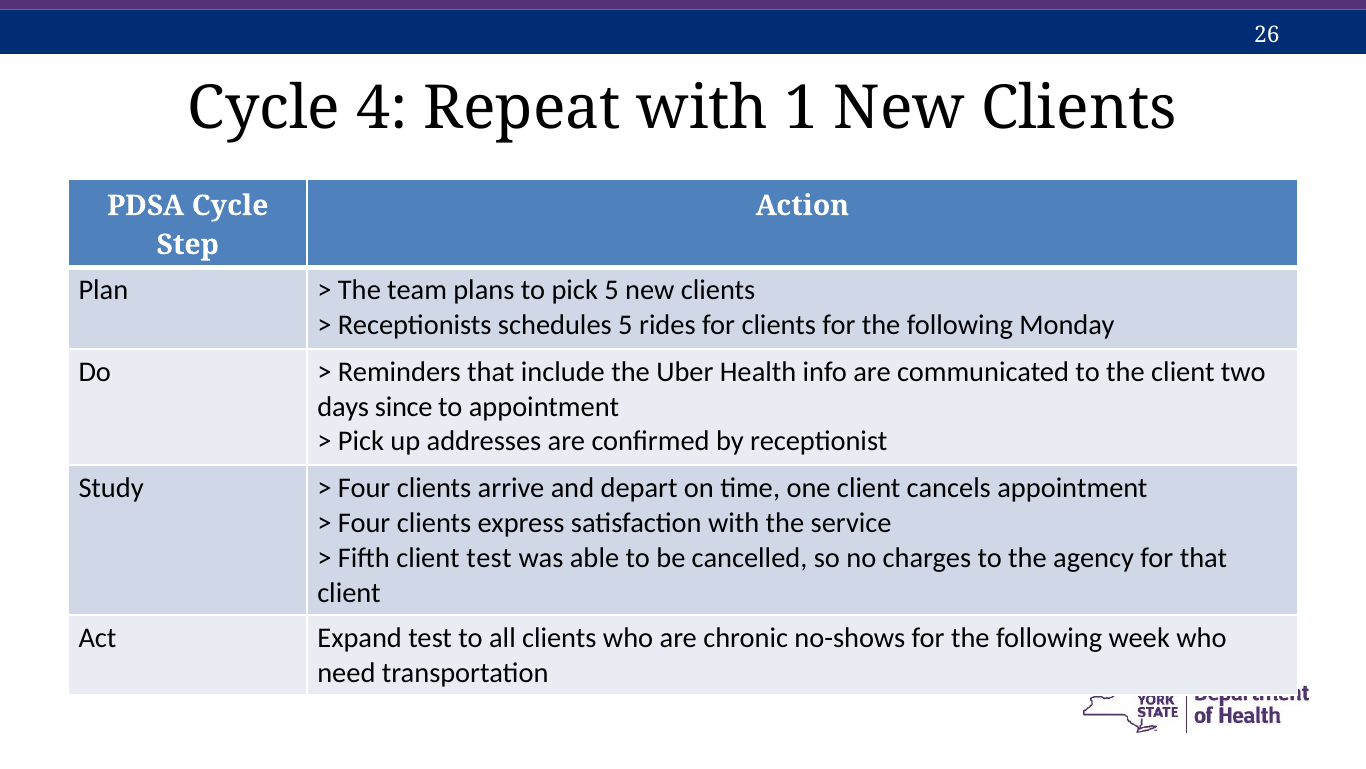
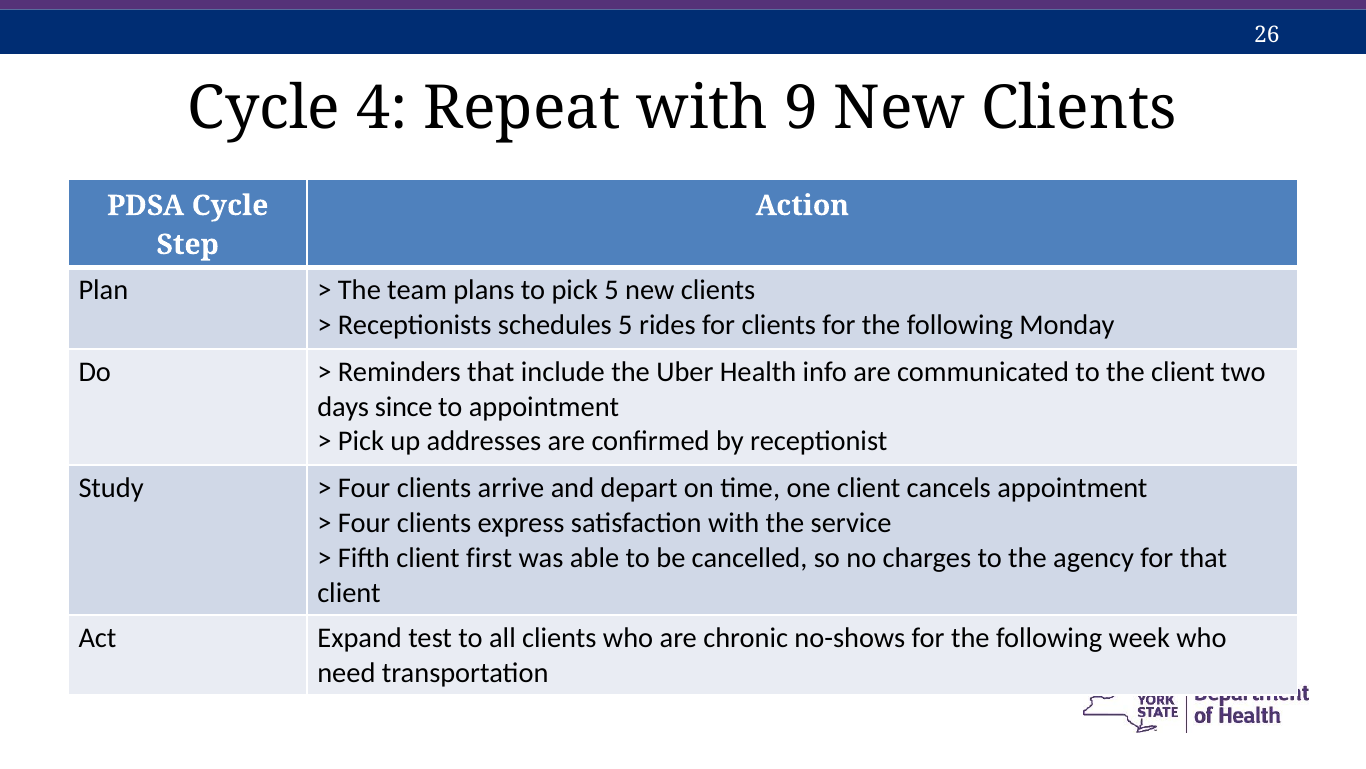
1: 1 -> 9
client test: test -> first
